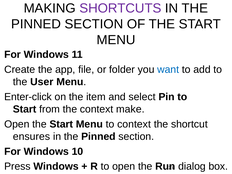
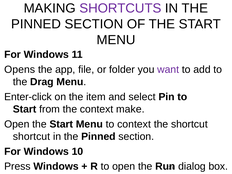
Create: Create -> Opens
want colour: blue -> purple
the User: User -> Drag
ensures at (32, 136): ensures -> shortcut
